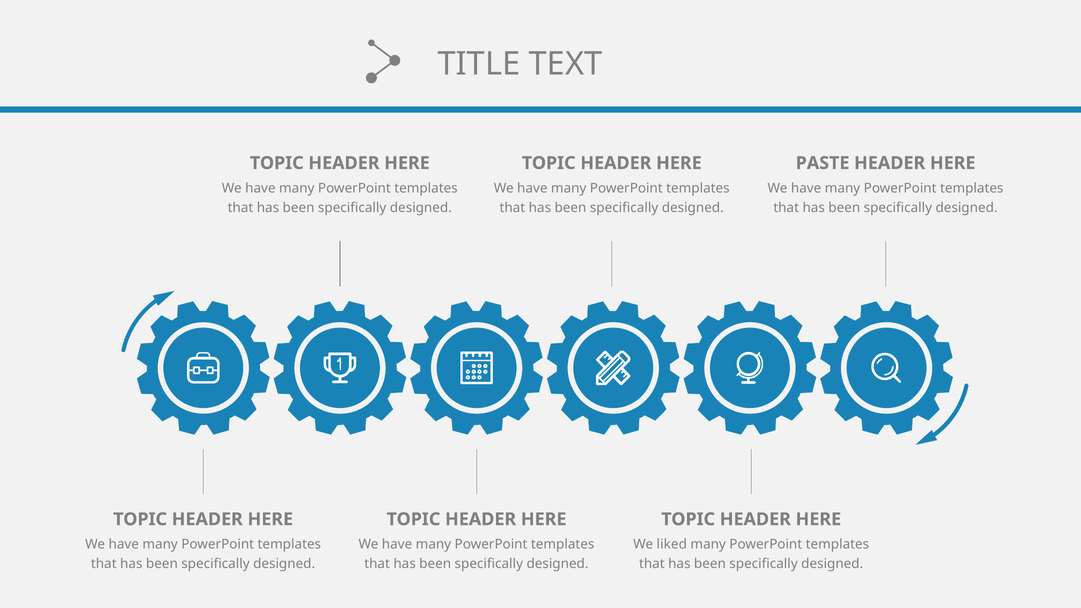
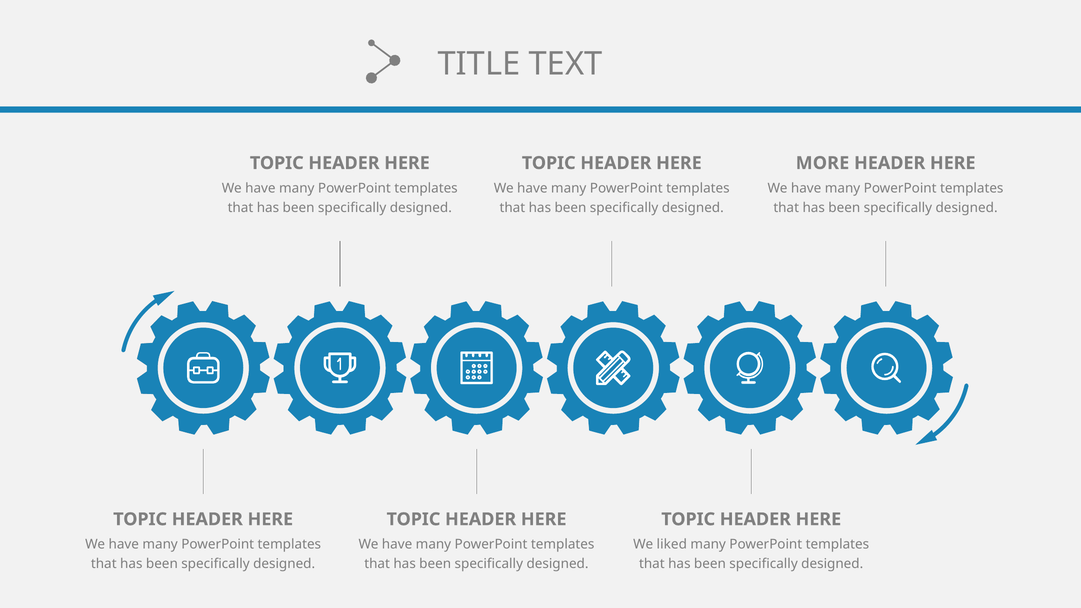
PASTE: PASTE -> MORE
